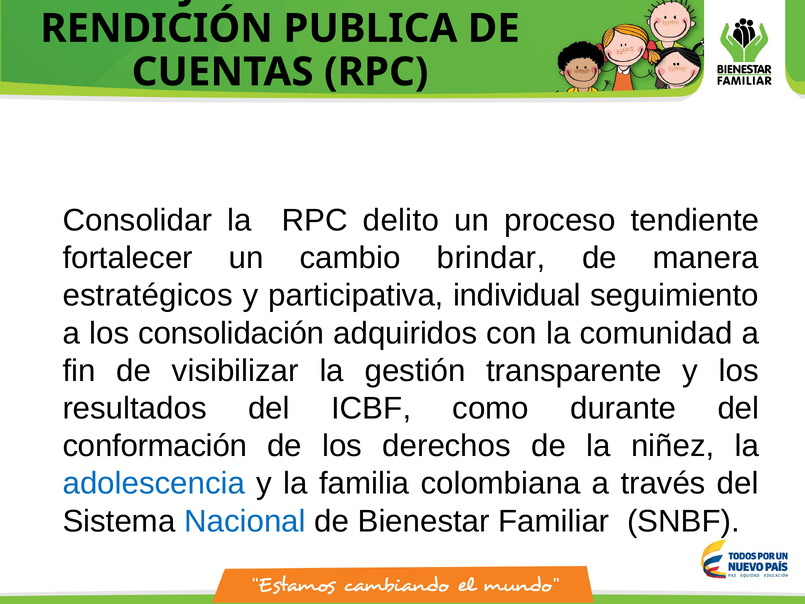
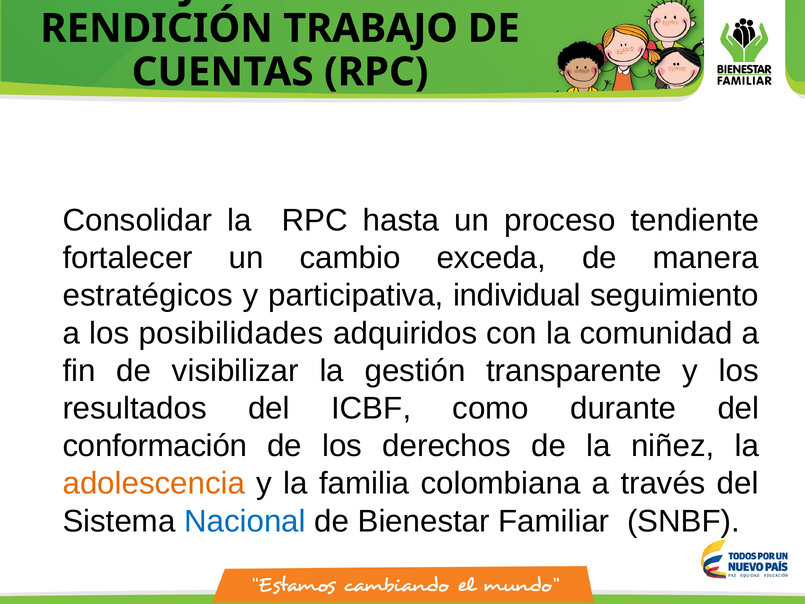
PUBLICA: PUBLICA -> TRABAJO
delito: delito -> hasta
brindar: brindar -> exceda
consolidación: consolidación -> posibilidades
adolescencia colour: blue -> orange
